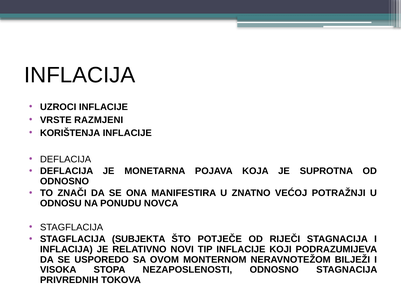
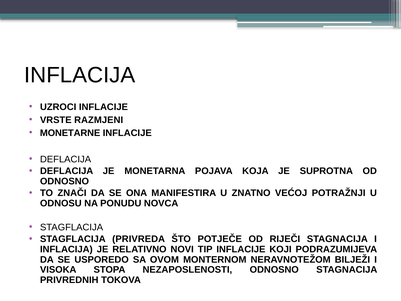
KORIŠTENJA: KORIŠTENJA -> MONETARNE
SUBJEKTA: SUBJEKTA -> PRIVREDA
